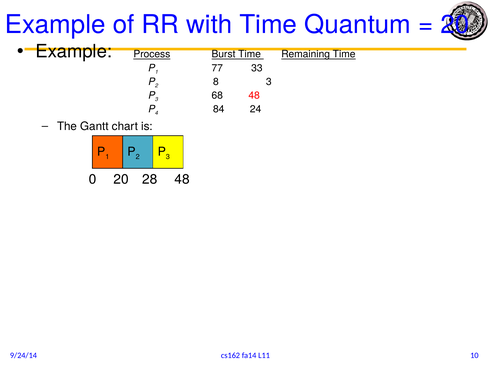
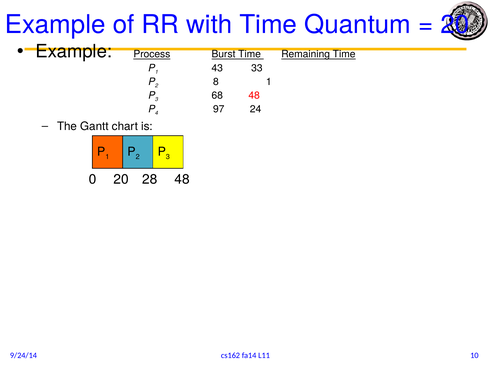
77: 77 -> 43
8 3: 3 -> 1
84: 84 -> 97
